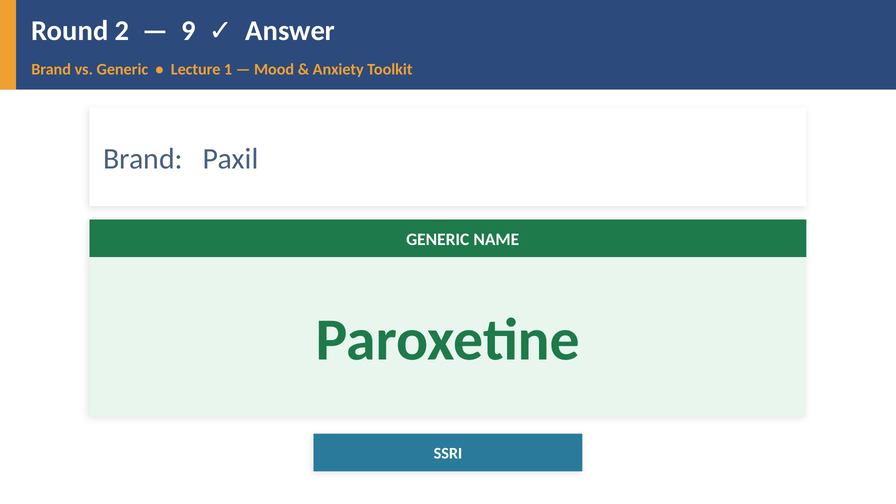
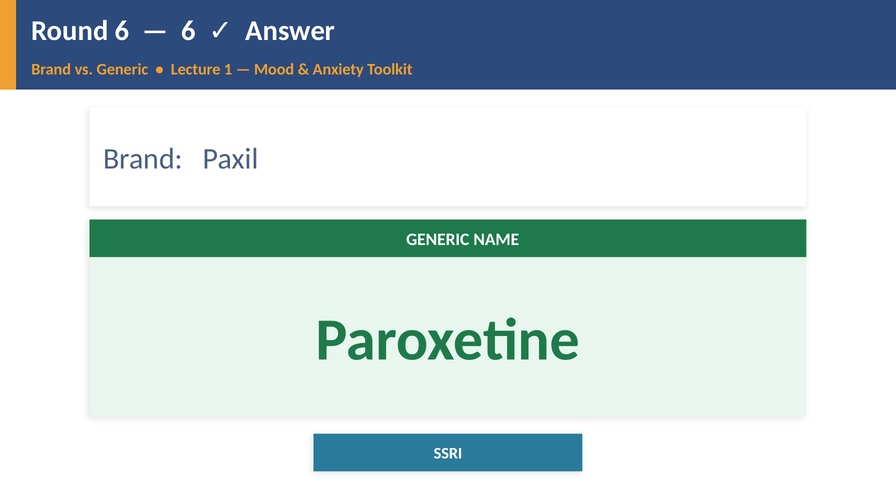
Round 2: 2 -> 6
9 at (188, 31): 9 -> 6
